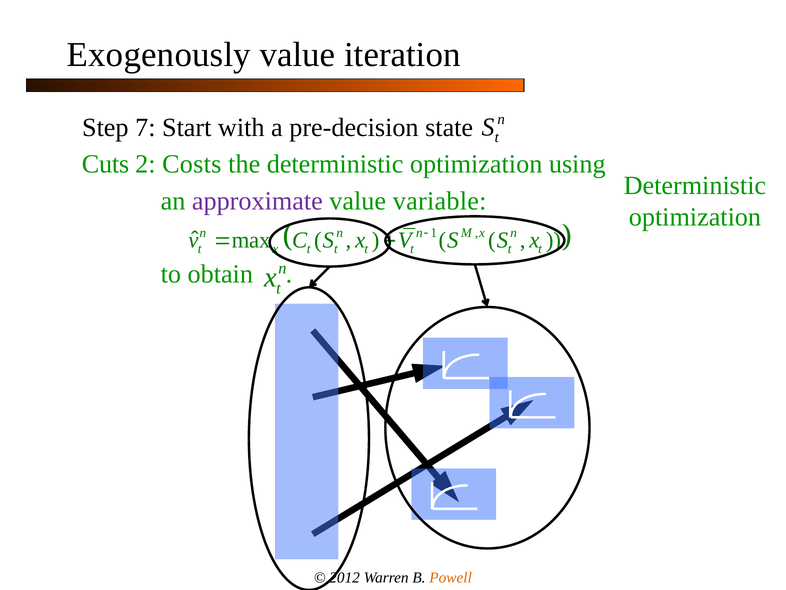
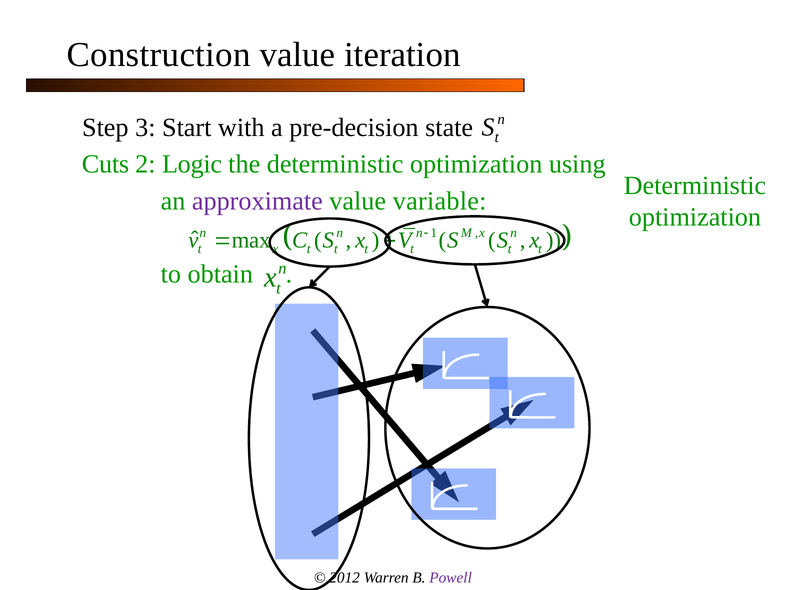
Exogenously: Exogenously -> Construction
7 at (145, 127): 7 -> 3
Costs: Costs -> Logic
Powell colour: orange -> purple
